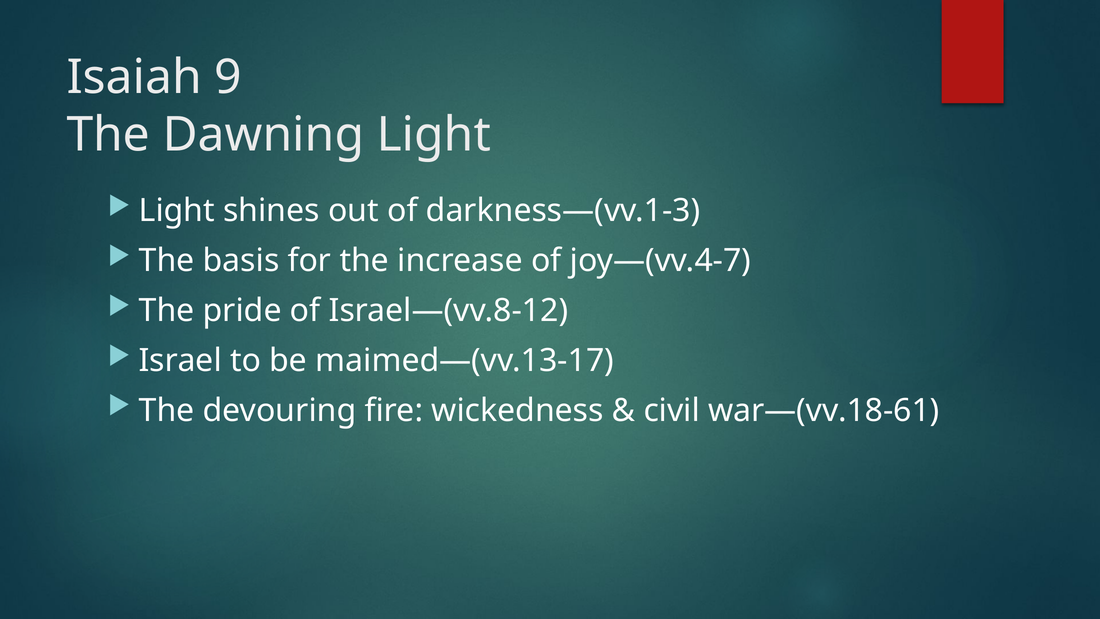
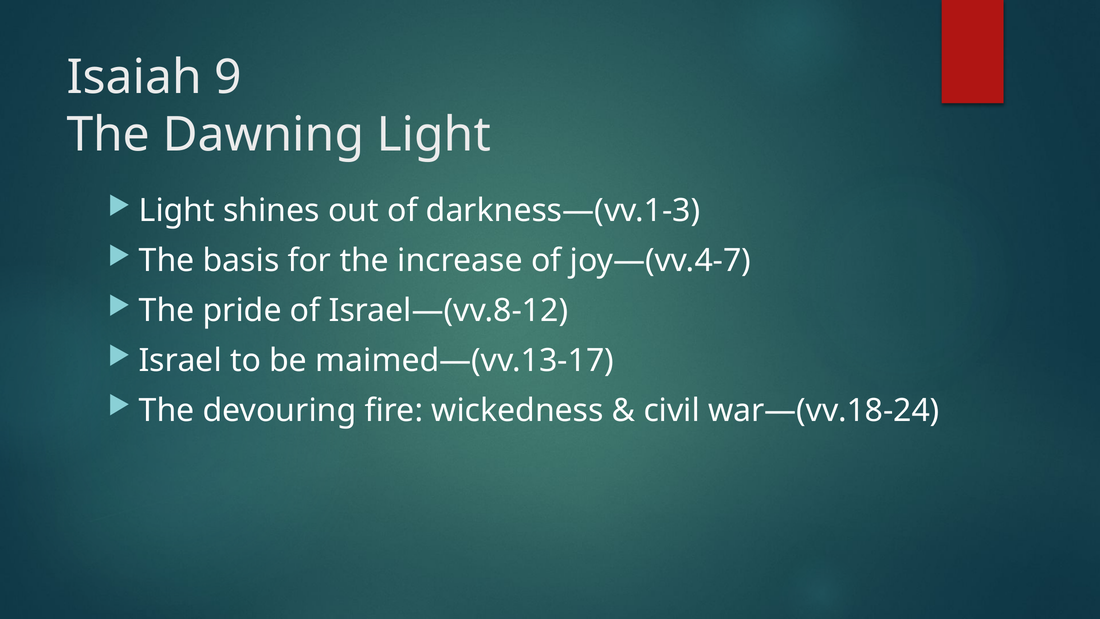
war—(vv.18-61: war—(vv.18-61 -> war—(vv.18-24
